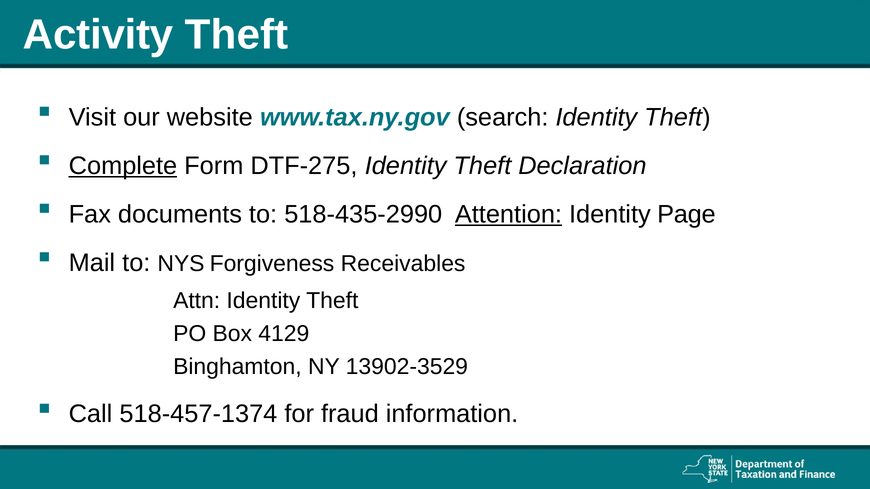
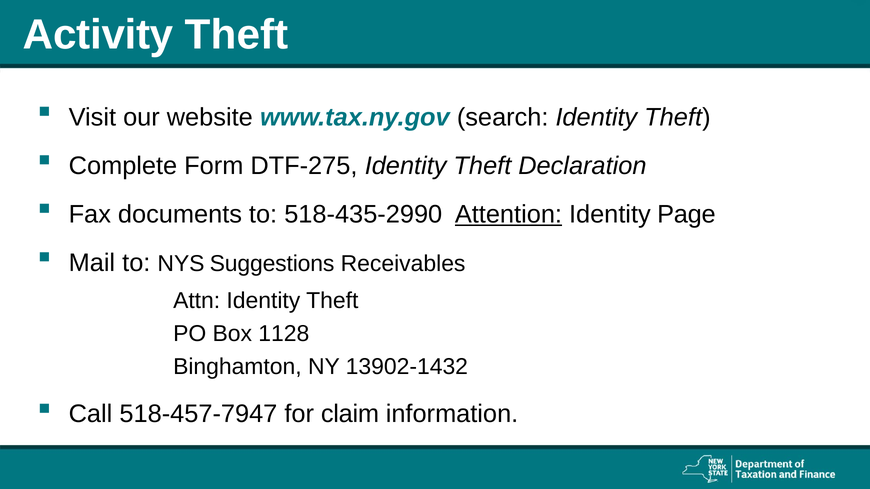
Complete underline: present -> none
Forgiveness: Forgiveness -> Suggestions
4129: 4129 -> 1128
13902-3529: 13902-3529 -> 13902-1432
518-457-1374: 518-457-1374 -> 518-457-7947
fraud: fraud -> claim
